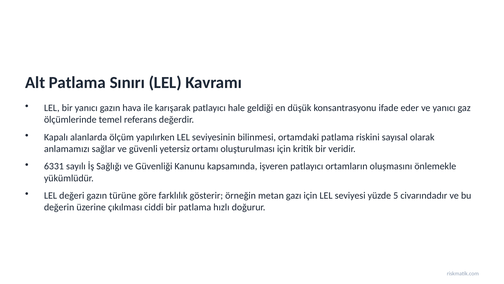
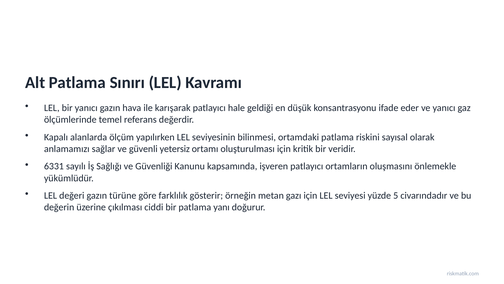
hızlı: hızlı -> yanı
